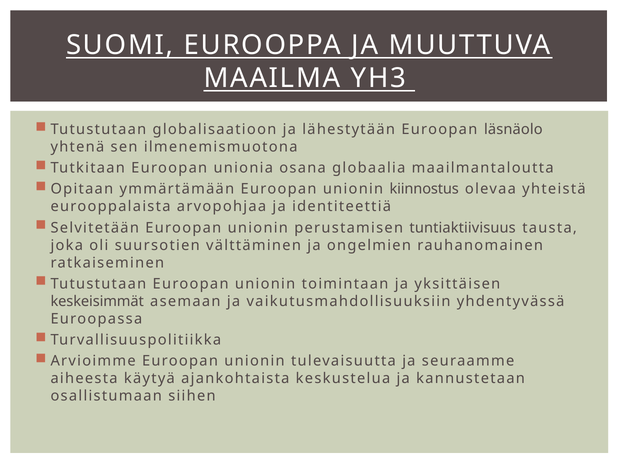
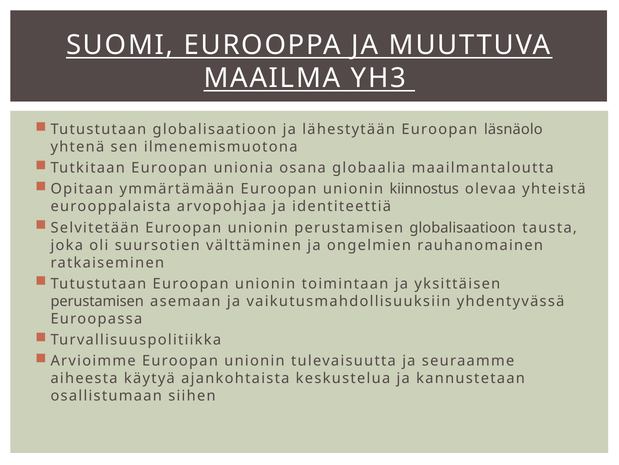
perustamisen tuntiaktiivisuus: tuntiaktiivisuus -> globalisaatioon
keskeisimmät at (97, 301): keskeisimmät -> perustamisen
